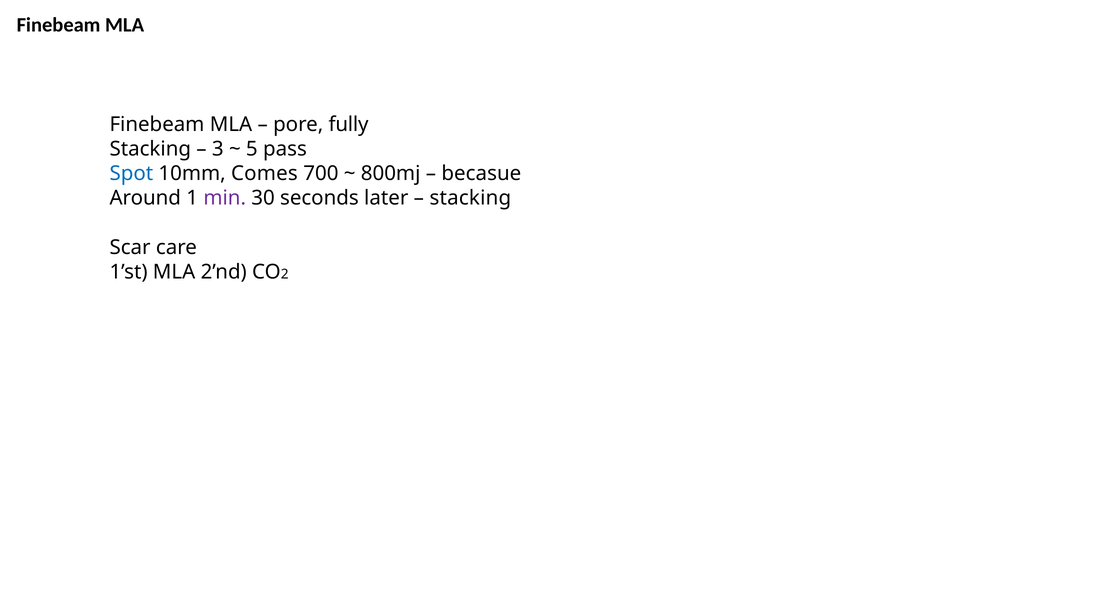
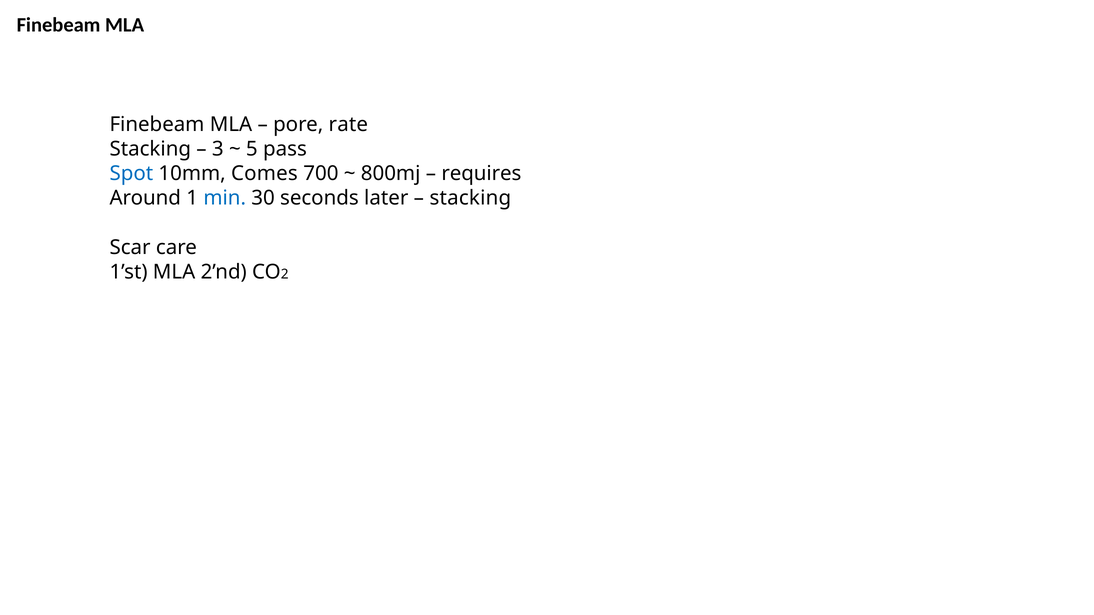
fully: fully -> rate
becasue: becasue -> requires
min colour: purple -> blue
